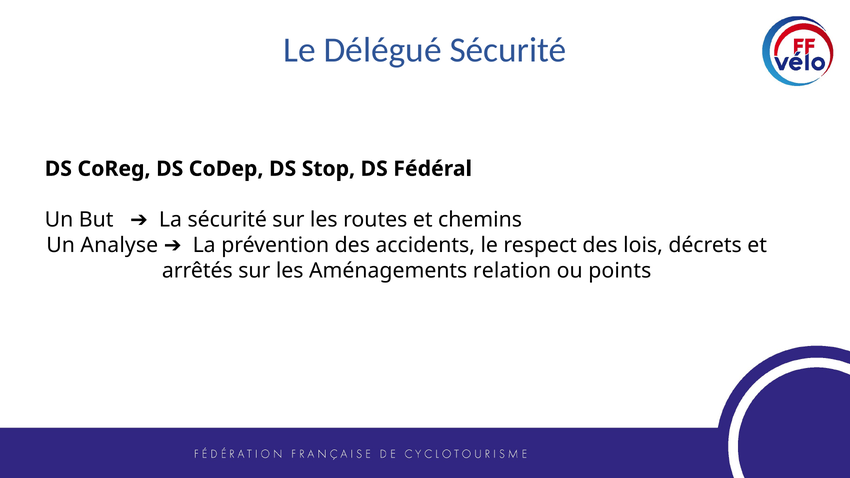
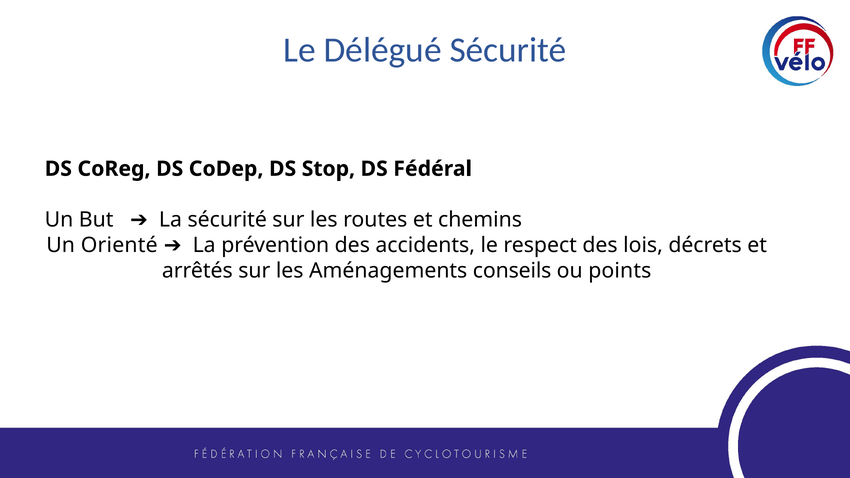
Analyse: Analyse -> Orienté
relation: relation -> conseils
